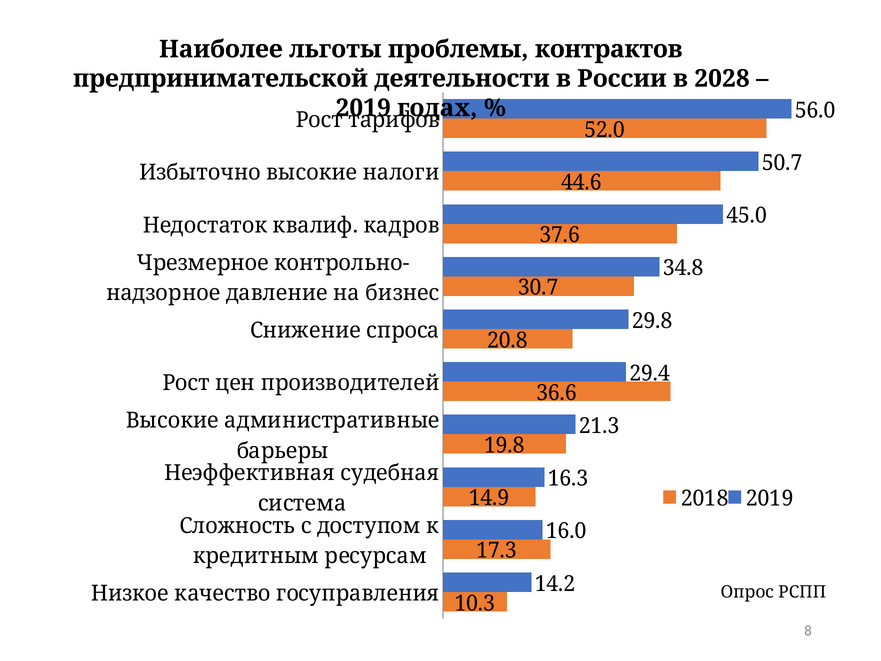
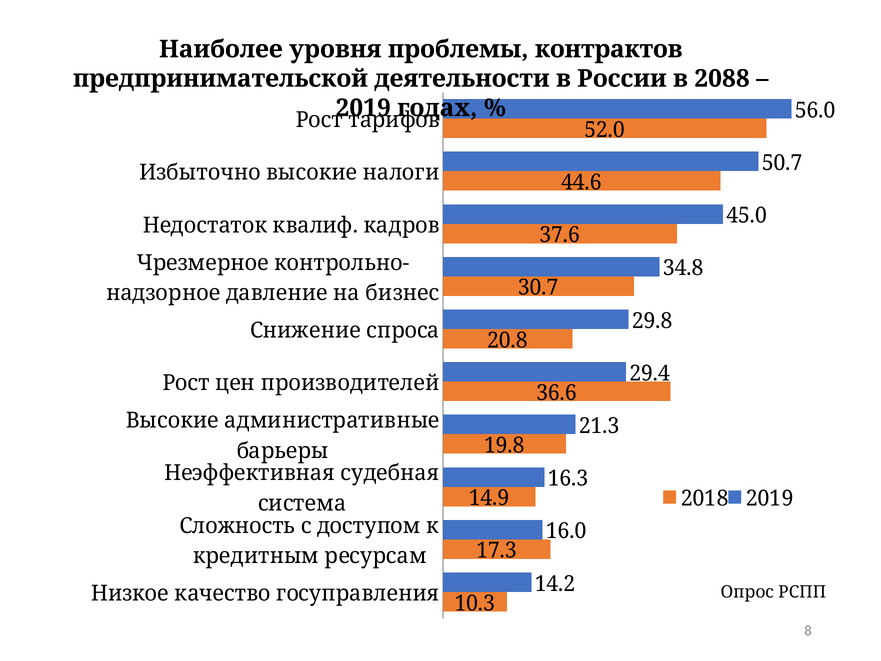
льготы: льготы -> уровня
2028: 2028 -> 2088
